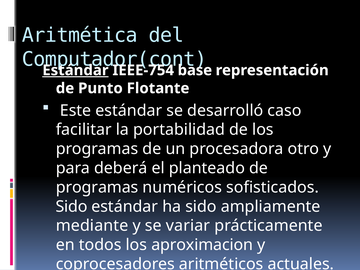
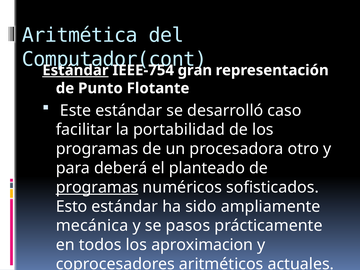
base: base -> gran
programas at (97, 187) underline: none -> present
Sido at (72, 206): Sido -> Esto
mediante: mediante -> mecánica
variar: variar -> pasos
